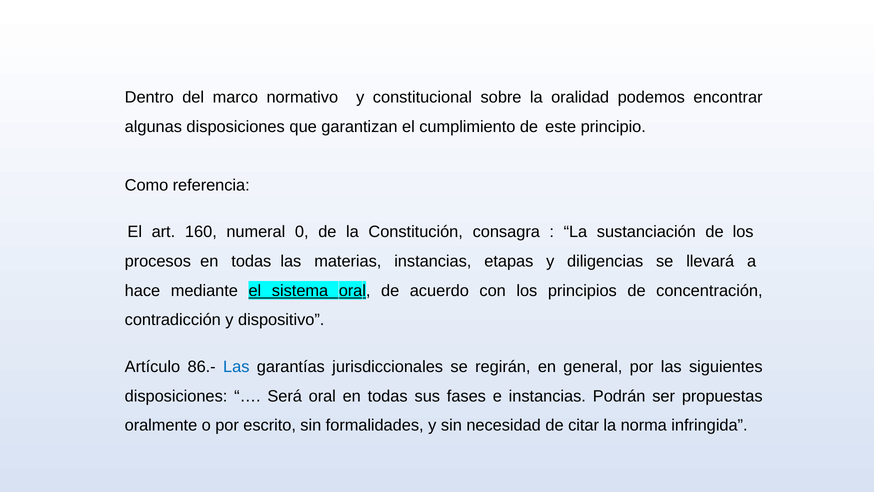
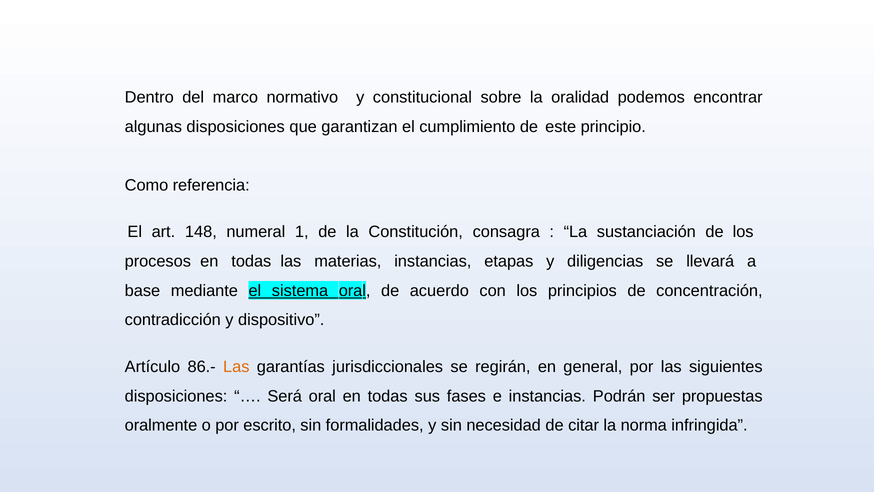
160: 160 -> 148
0: 0 -> 1
hace: hace -> base
Las at (236, 367) colour: blue -> orange
